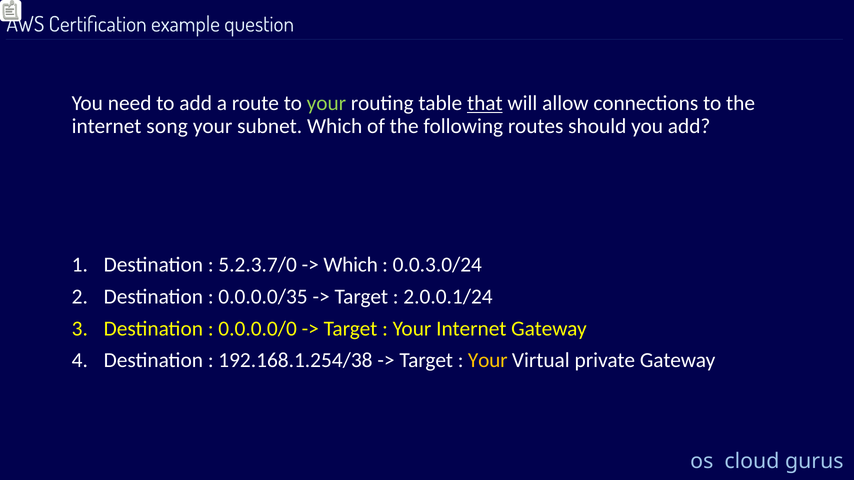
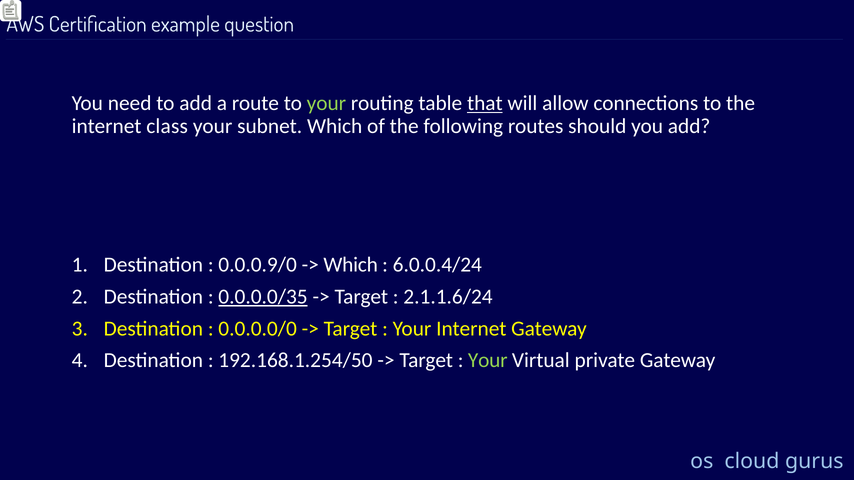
song: song -> class
5.2.3.7/0: 5.2.3.7/0 -> 0.0.0.9/0
0.0.3.0/24: 0.0.3.0/24 -> 6.0.0.4/24
0.0.0.0/35 underline: none -> present
2.0.0.1/24: 2.0.0.1/24 -> 2.1.1.6/24
192.168.1.254/38: 192.168.1.254/38 -> 192.168.1.254/50
Your at (488, 361) colour: yellow -> light green
